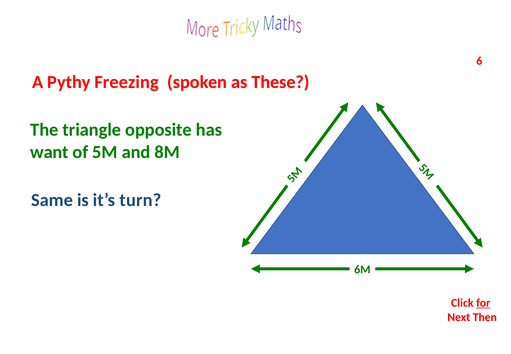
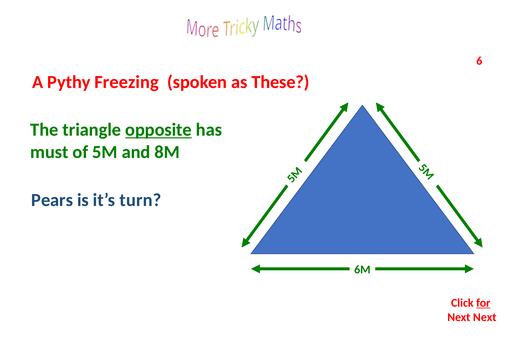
opposite underline: none -> present
want: want -> must
Same: Same -> Pears
Next Then: Then -> Next
